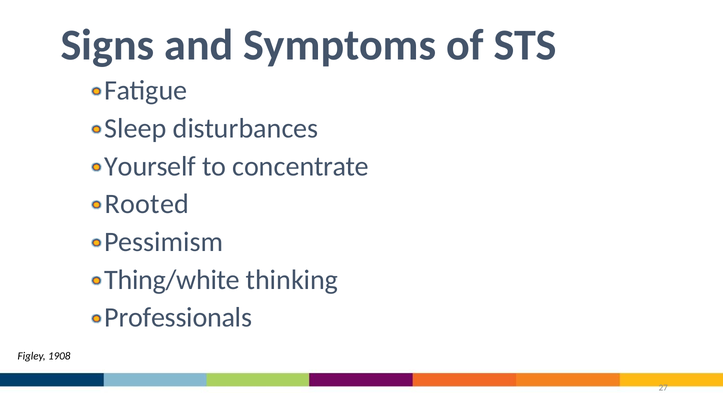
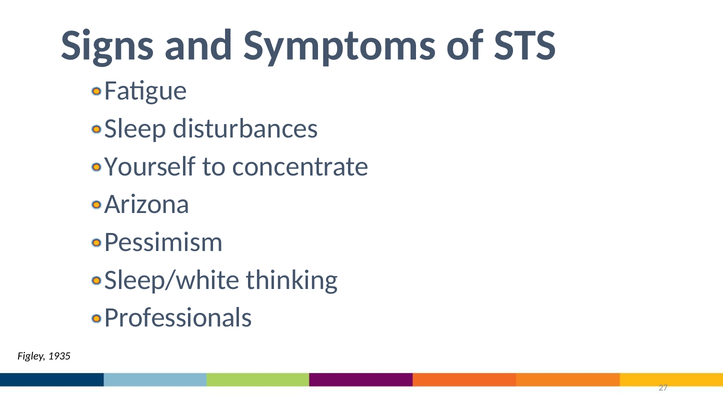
Rooted: Rooted -> Arizona
Thing/white: Thing/white -> Sleep/white
1908: 1908 -> 1935
